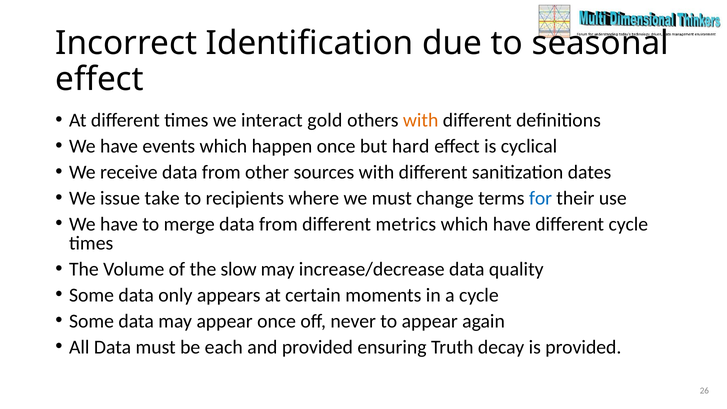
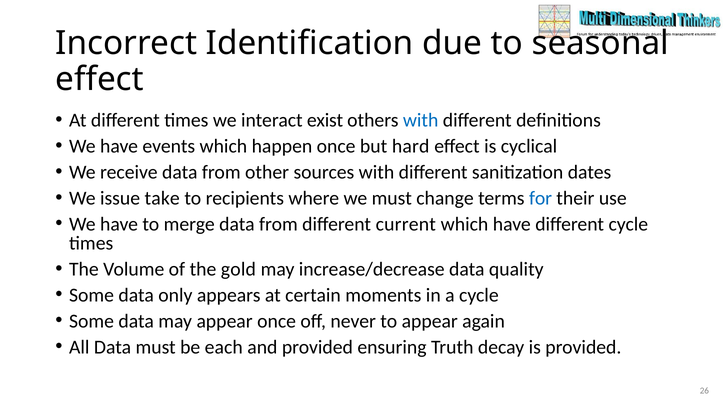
gold: gold -> exist
with at (421, 120) colour: orange -> blue
metrics: metrics -> current
slow: slow -> gold
